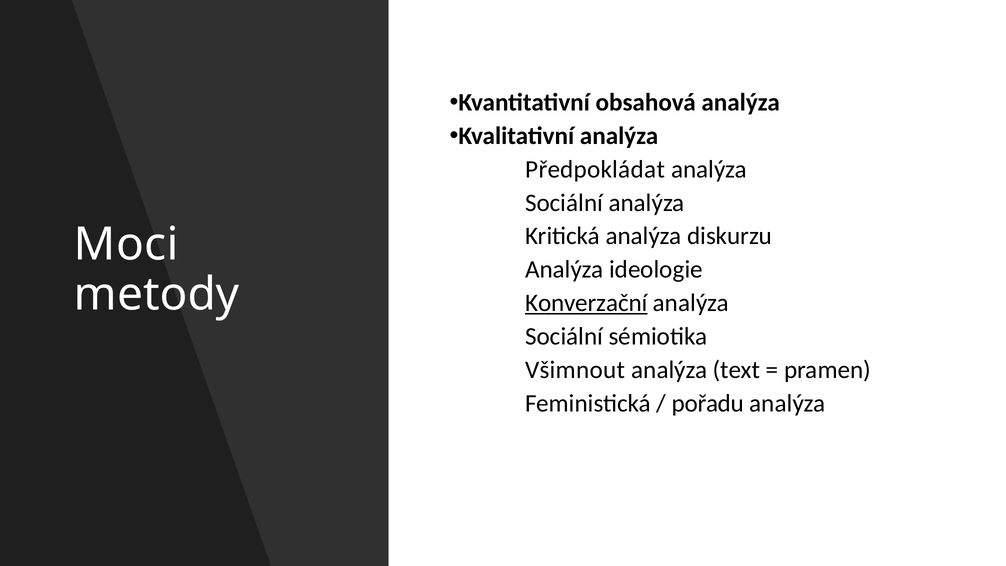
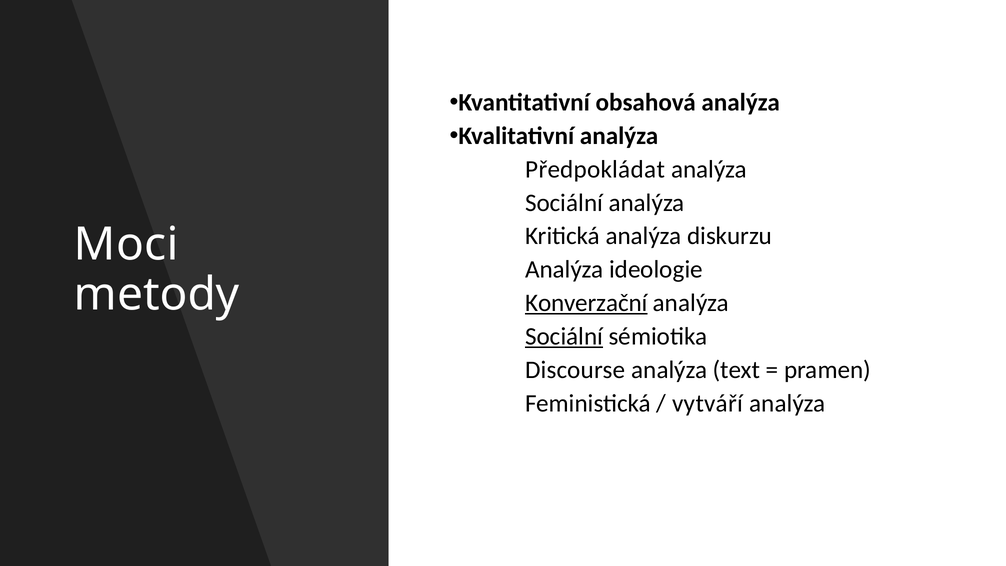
Sociální at (564, 336) underline: none -> present
Všimnout: Všimnout -> Discourse
pořadu: pořadu -> vytváří
